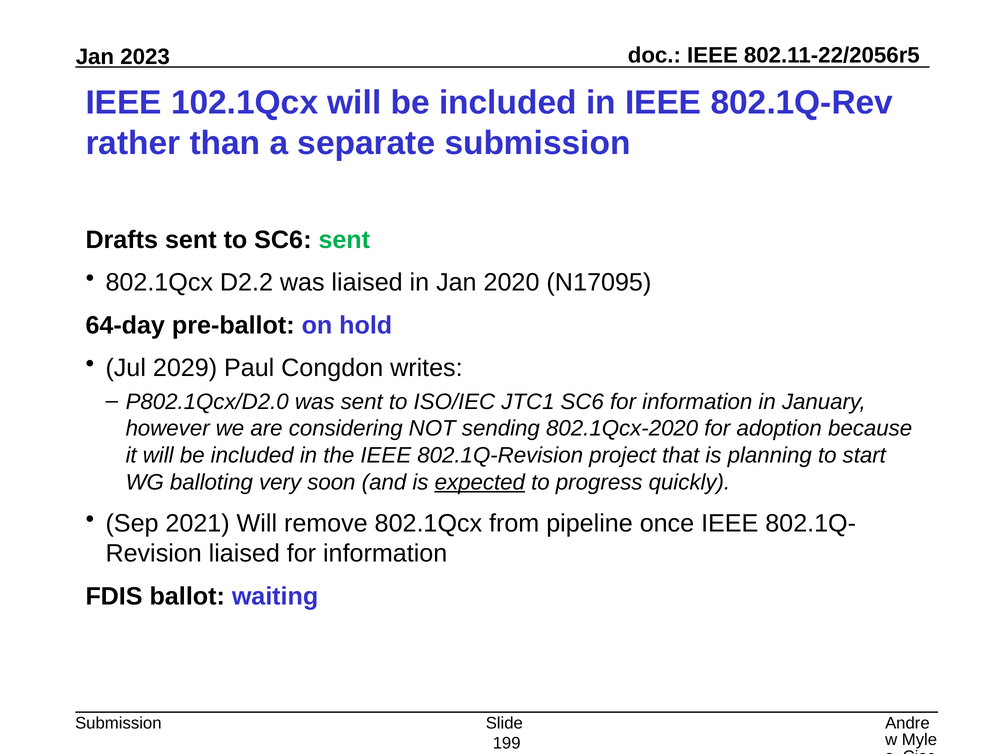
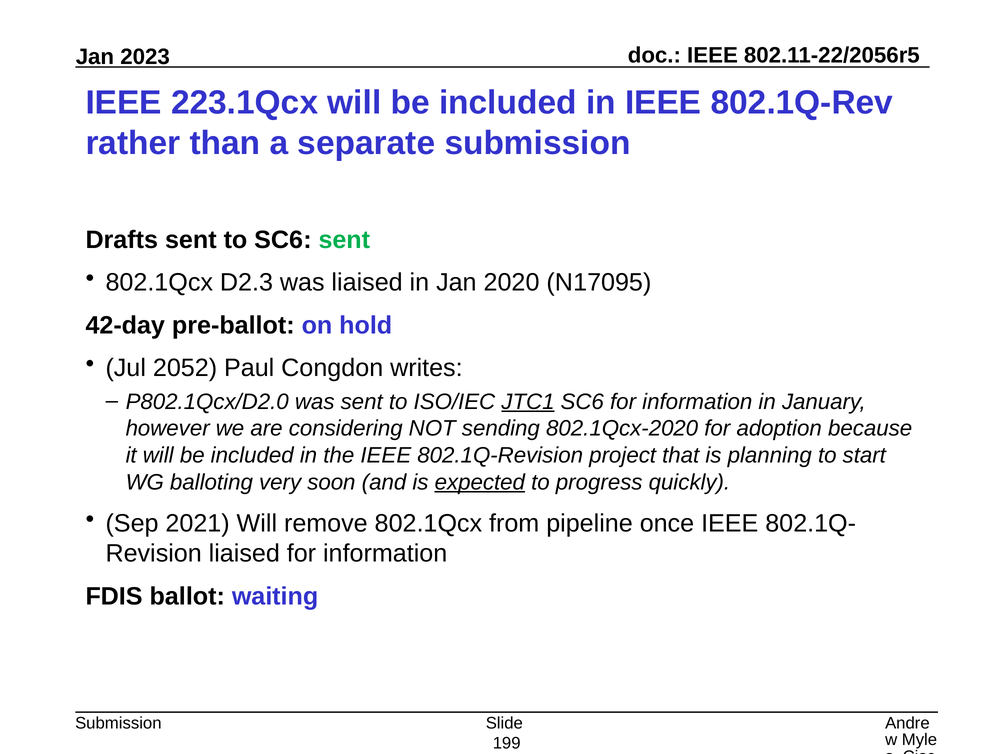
102.1Qcx: 102.1Qcx -> 223.1Qcx
D2.2: D2.2 -> D2.3
64-day: 64-day -> 42-day
2029: 2029 -> 2052
JTC1 underline: none -> present
